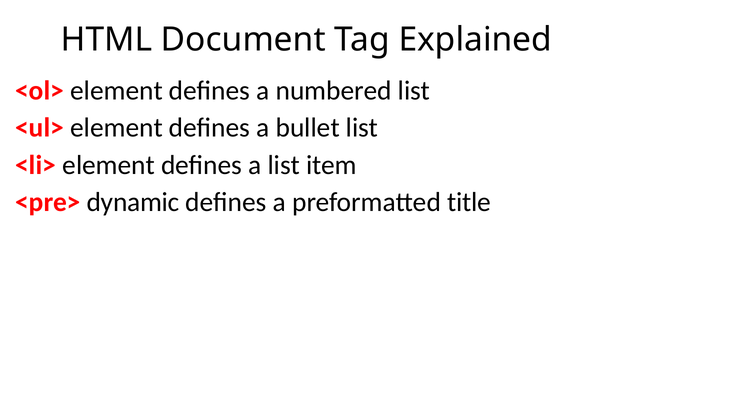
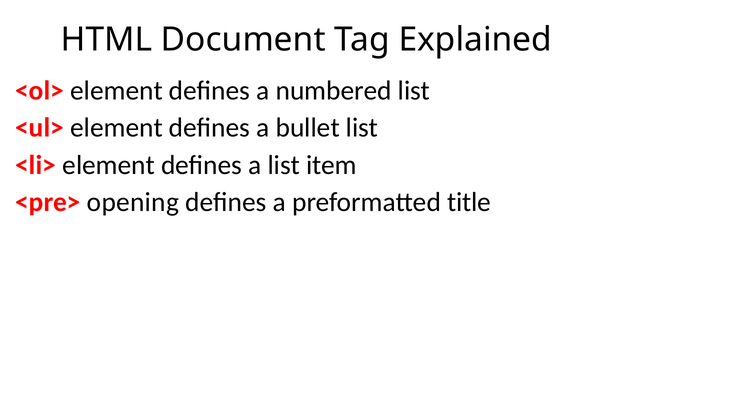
dynamic: dynamic -> opening
